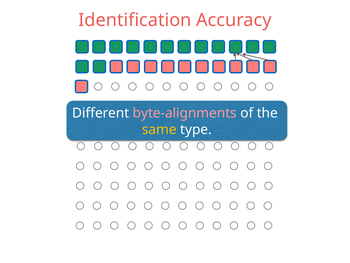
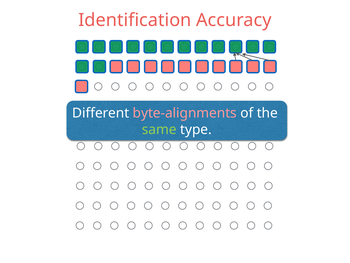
same colour: yellow -> light green
